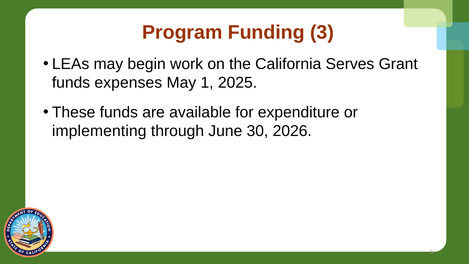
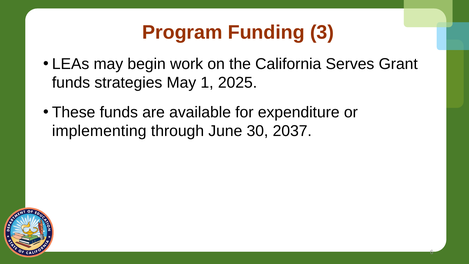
expenses: expenses -> strategies
2026: 2026 -> 2037
